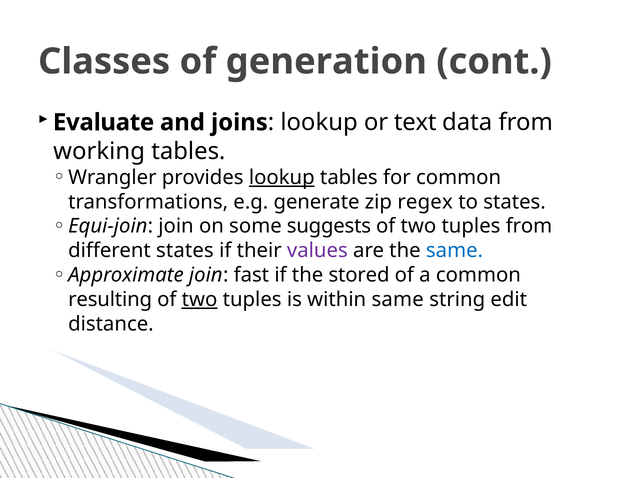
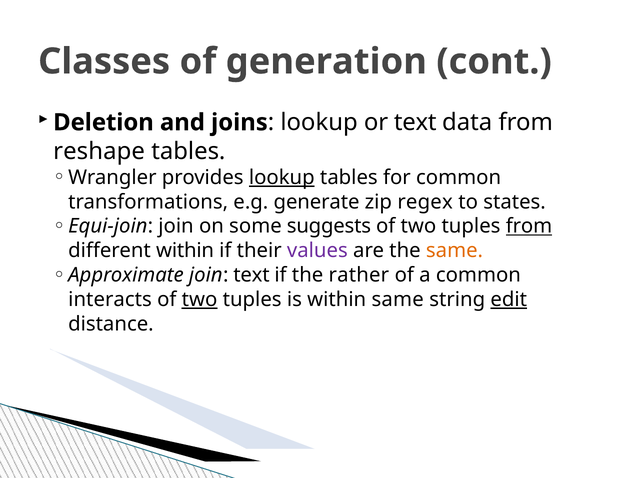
Evaluate: Evaluate -> Deletion
working: working -> reshape
from at (529, 226) underline: none -> present
different states: states -> within
same at (455, 251) colour: blue -> orange
join fast: fast -> text
stored: stored -> rather
resulting: resulting -> interacts
edit underline: none -> present
